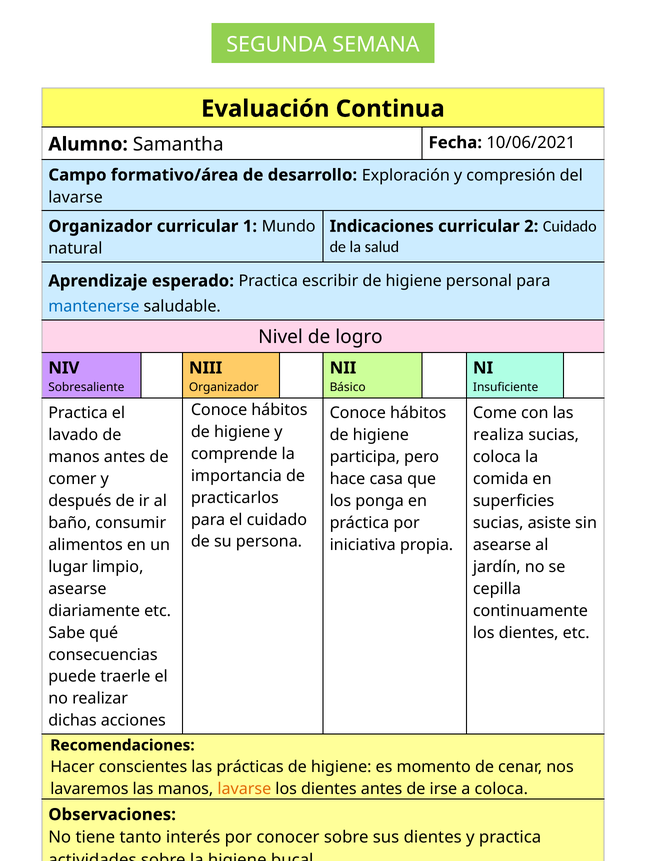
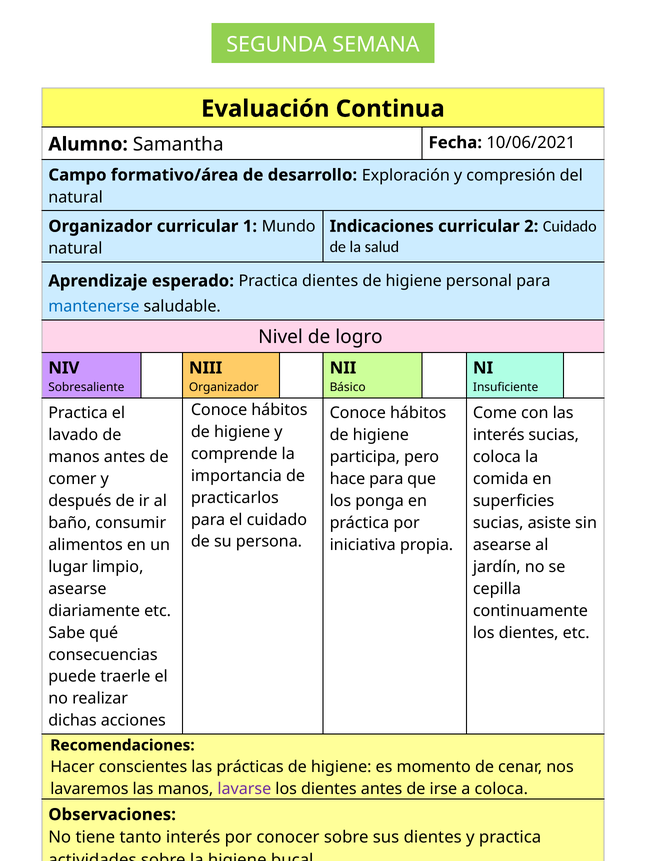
lavarse at (76, 197): lavarse -> natural
Practica escribir: escribir -> dientes
realiza at (499, 435): realiza -> interés
hace casa: casa -> para
lavarse at (244, 789) colour: orange -> purple
